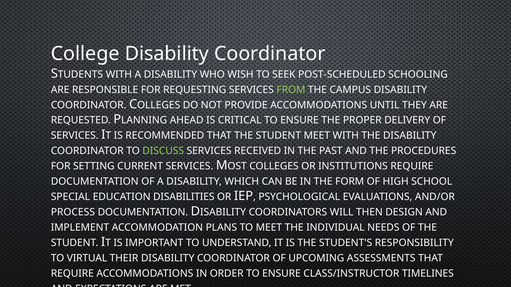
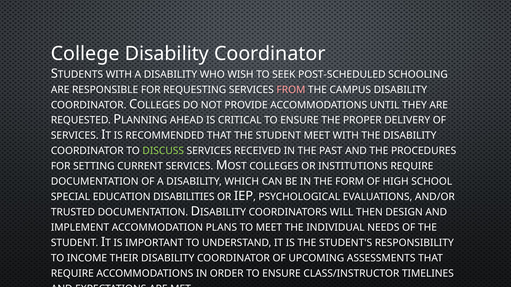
FROM colour: light green -> pink
PROCESS: PROCESS -> TRUSTED
VIRTUAL: VIRTUAL -> INCOME
